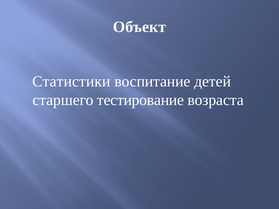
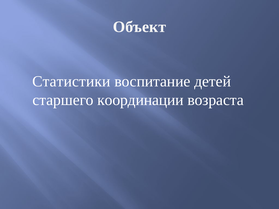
тестирование: тестирование -> координации
